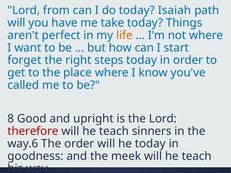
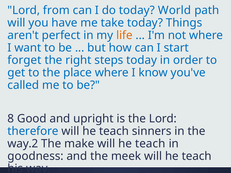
Isaiah: Isaiah -> World
therefore colour: red -> blue
way.6: way.6 -> way.2
The order: order -> make
today at (150, 144): today -> teach
